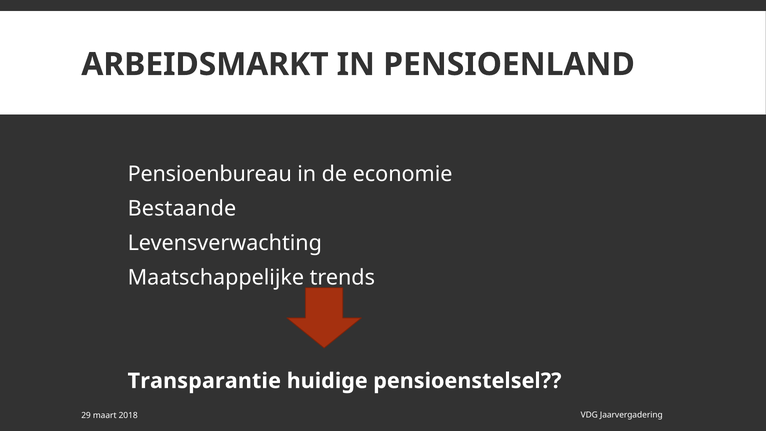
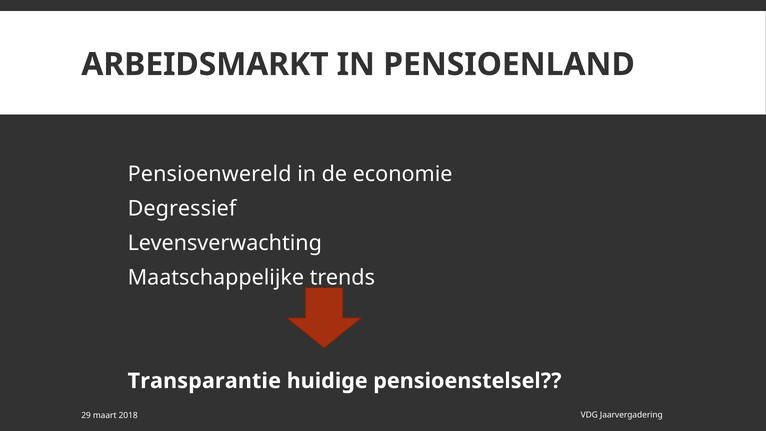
Pensioenbureau: Pensioenbureau -> Pensioenwereld
Bestaande: Bestaande -> Degressief
